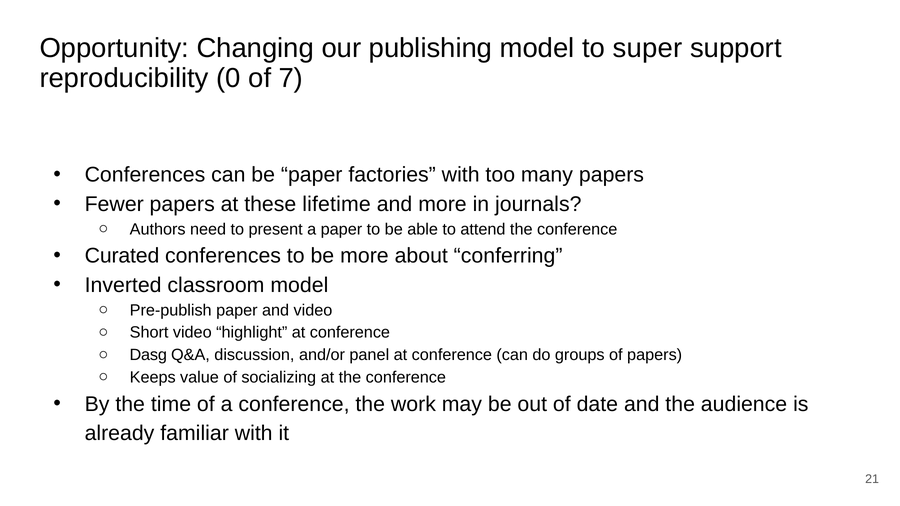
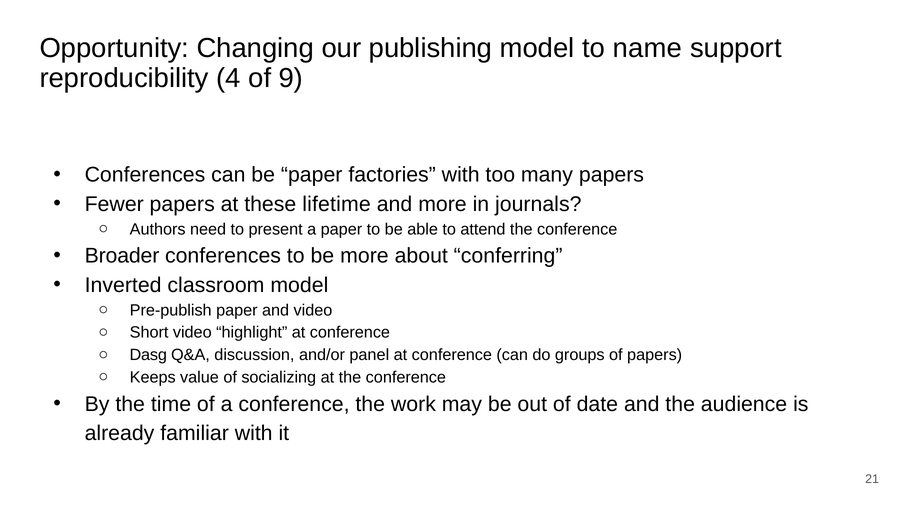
super: super -> name
0: 0 -> 4
7: 7 -> 9
Curated: Curated -> Broader
